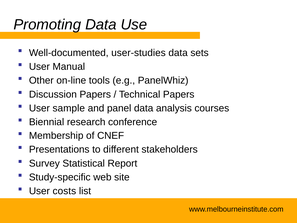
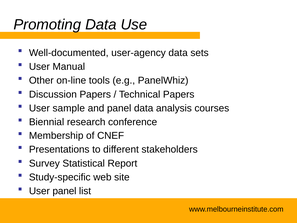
user-studies: user-studies -> user-agency
User costs: costs -> panel
